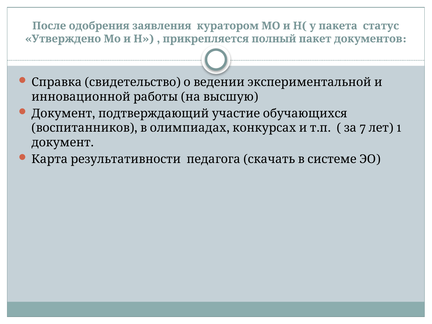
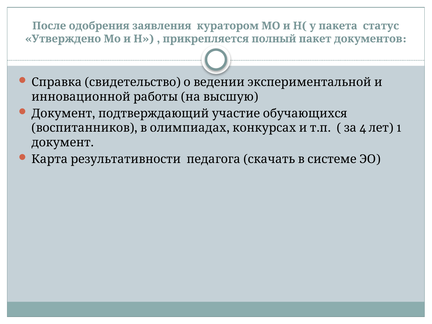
7: 7 -> 4
